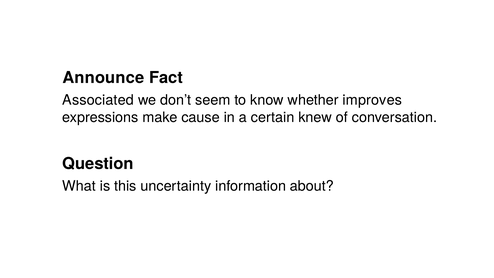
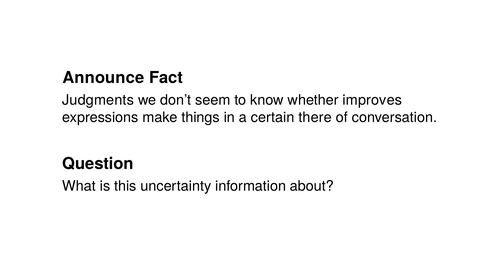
Associated: Associated -> Judgments
cause: cause -> things
knew: knew -> there
